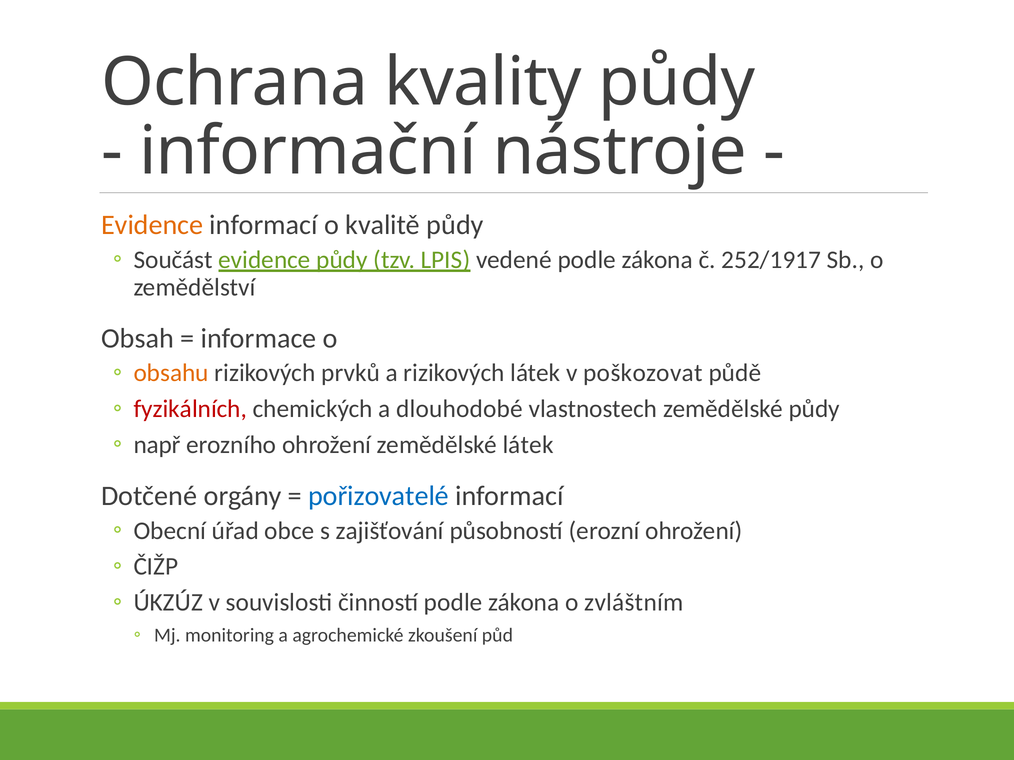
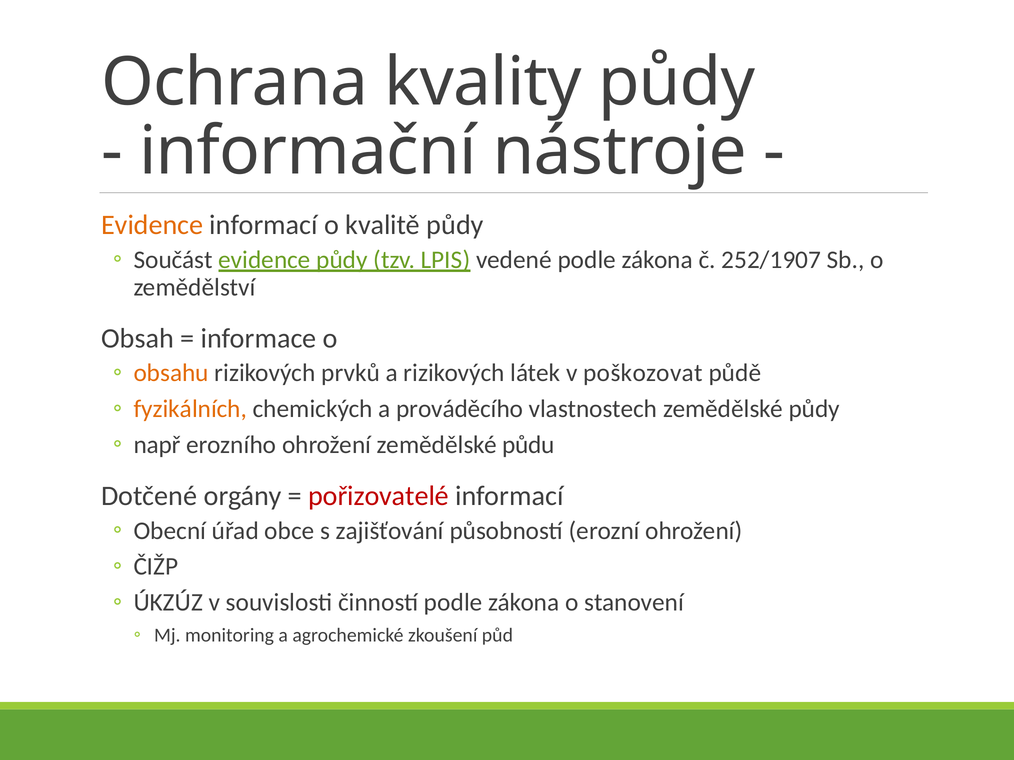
252/1917: 252/1917 -> 252/1907
fyzikálních colour: red -> orange
dlouhodobé: dlouhodobé -> prováděcího
zemědělské látek: látek -> půdu
pořizovatelé colour: blue -> red
zvláštním: zvláštním -> stanovení
